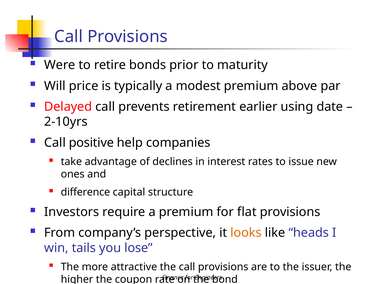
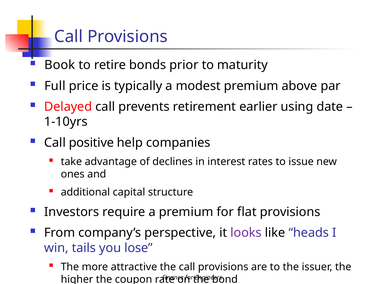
Were: Were -> Book
Will: Will -> Full
2-10yrs: 2-10yrs -> 1-10yrs
difference: difference -> additional
looks colour: orange -> purple
